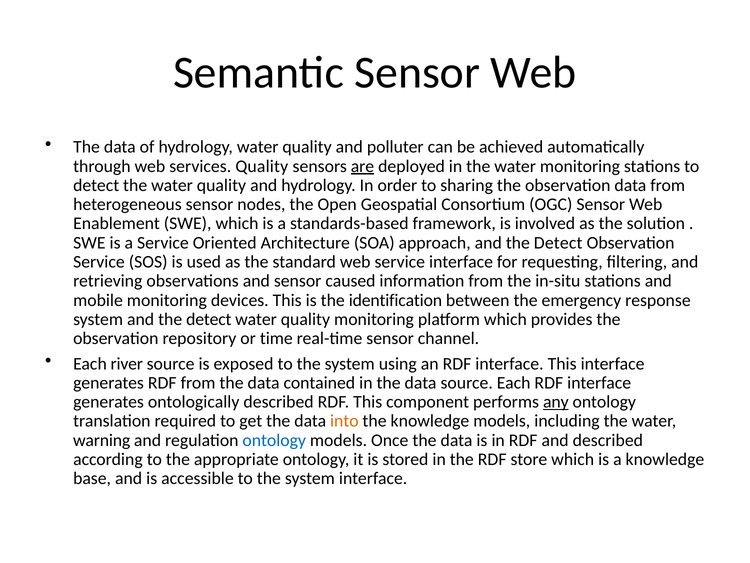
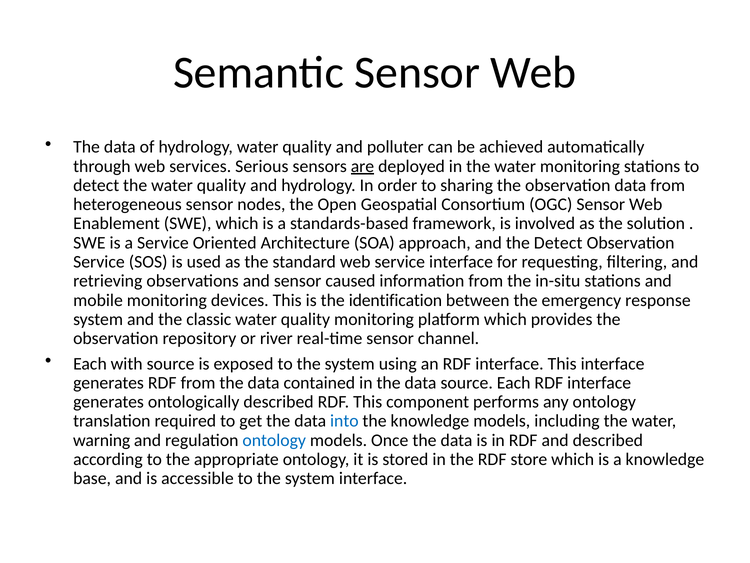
services Quality: Quality -> Serious
system and the detect: detect -> classic
time: time -> river
river: river -> with
any underline: present -> none
into colour: orange -> blue
